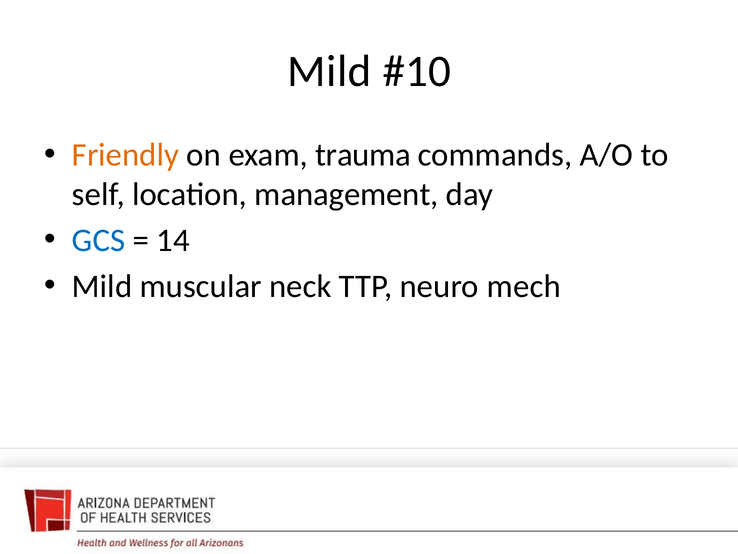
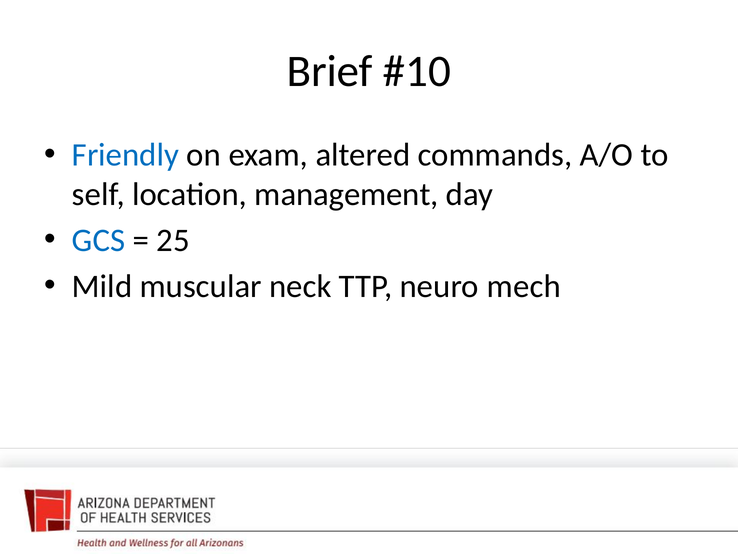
Mild at (329, 71): Mild -> Brief
Friendly colour: orange -> blue
trauma: trauma -> altered
14: 14 -> 25
